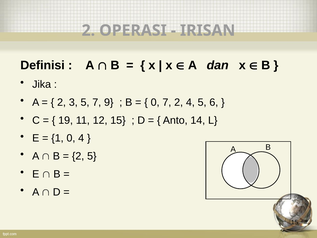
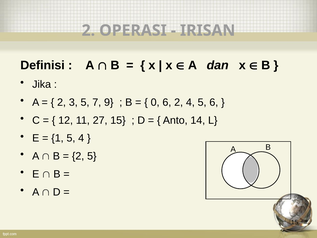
0 7: 7 -> 6
19: 19 -> 12
12: 12 -> 27
1 0: 0 -> 5
